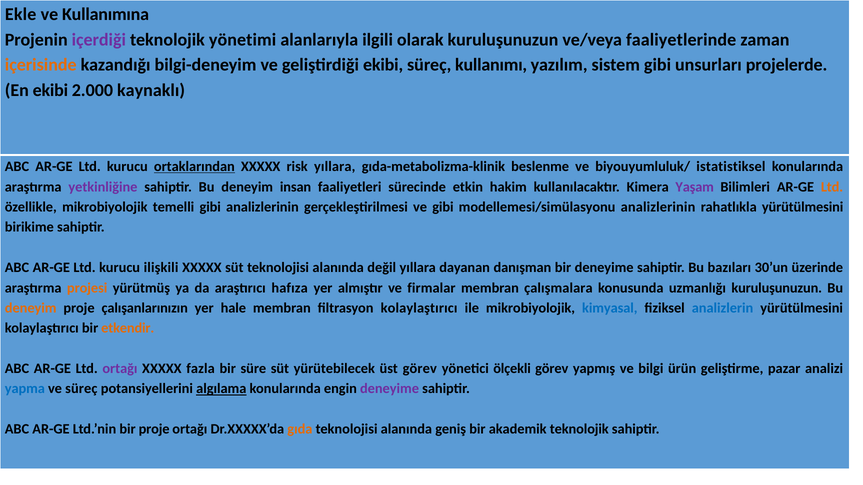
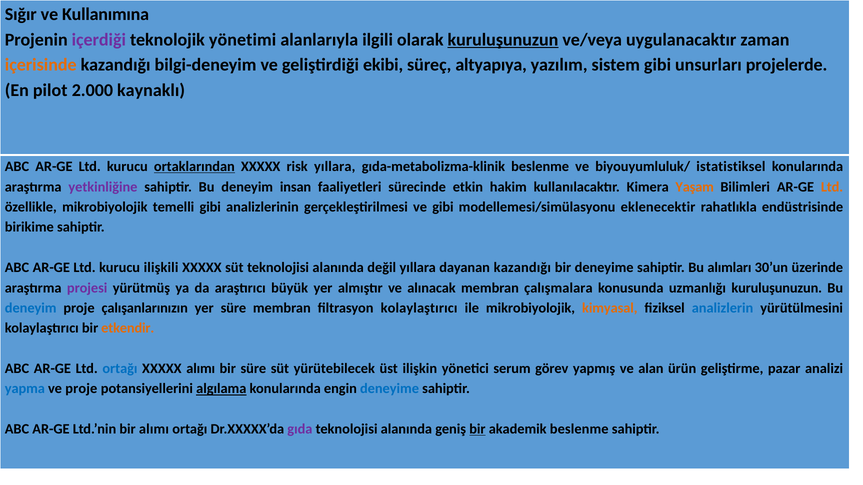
Ekle: Ekle -> Sığır
kuruluşunuzun at (503, 40) underline: none -> present
faaliyetlerinde: faaliyetlerinde -> uygulanacaktır
kullanımı: kullanımı -> altyapıya
En ekibi: ekibi -> pilot
Yaşam colour: purple -> orange
modellemesi/simülasyonu analizlerinin: analizlerinin -> eklenecektir
rahatlıkla yürütülmesini: yürütülmesini -> endüstrisinde
dayanan danışman: danışman -> kazandığı
bazıları: bazıları -> alımları
projesi colour: orange -> purple
hafıza: hafıza -> büyük
firmalar: firmalar -> alınacak
deneyim at (31, 308) colour: orange -> blue
yer hale: hale -> süre
kimyasal colour: blue -> orange
ortağı at (120, 369) colour: purple -> blue
XXXXX fazla: fazla -> alımı
üst görev: görev -> ilişkin
ölçekli: ölçekli -> serum
bilgi: bilgi -> alan
ve süreç: süreç -> proje
deneyime at (390, 389) colour: purple -> blue
bir proje: proje -> alımı
gıda colour: orange -> purple
bir at (477, 429) underline: none -> present
akademik teknolojik: teknolojik -> beslenme
